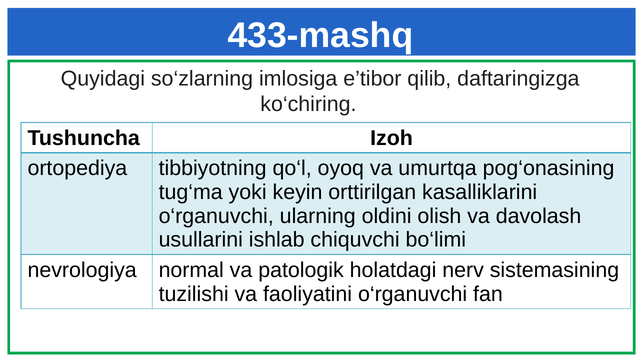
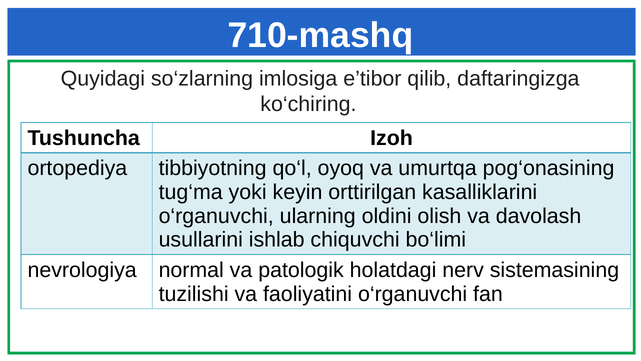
433-mashq: 433-mashq -> 710-mashq
